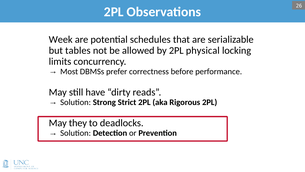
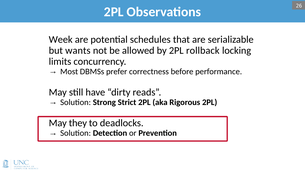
tables: tables -> wants
physical: physical -> rollback
